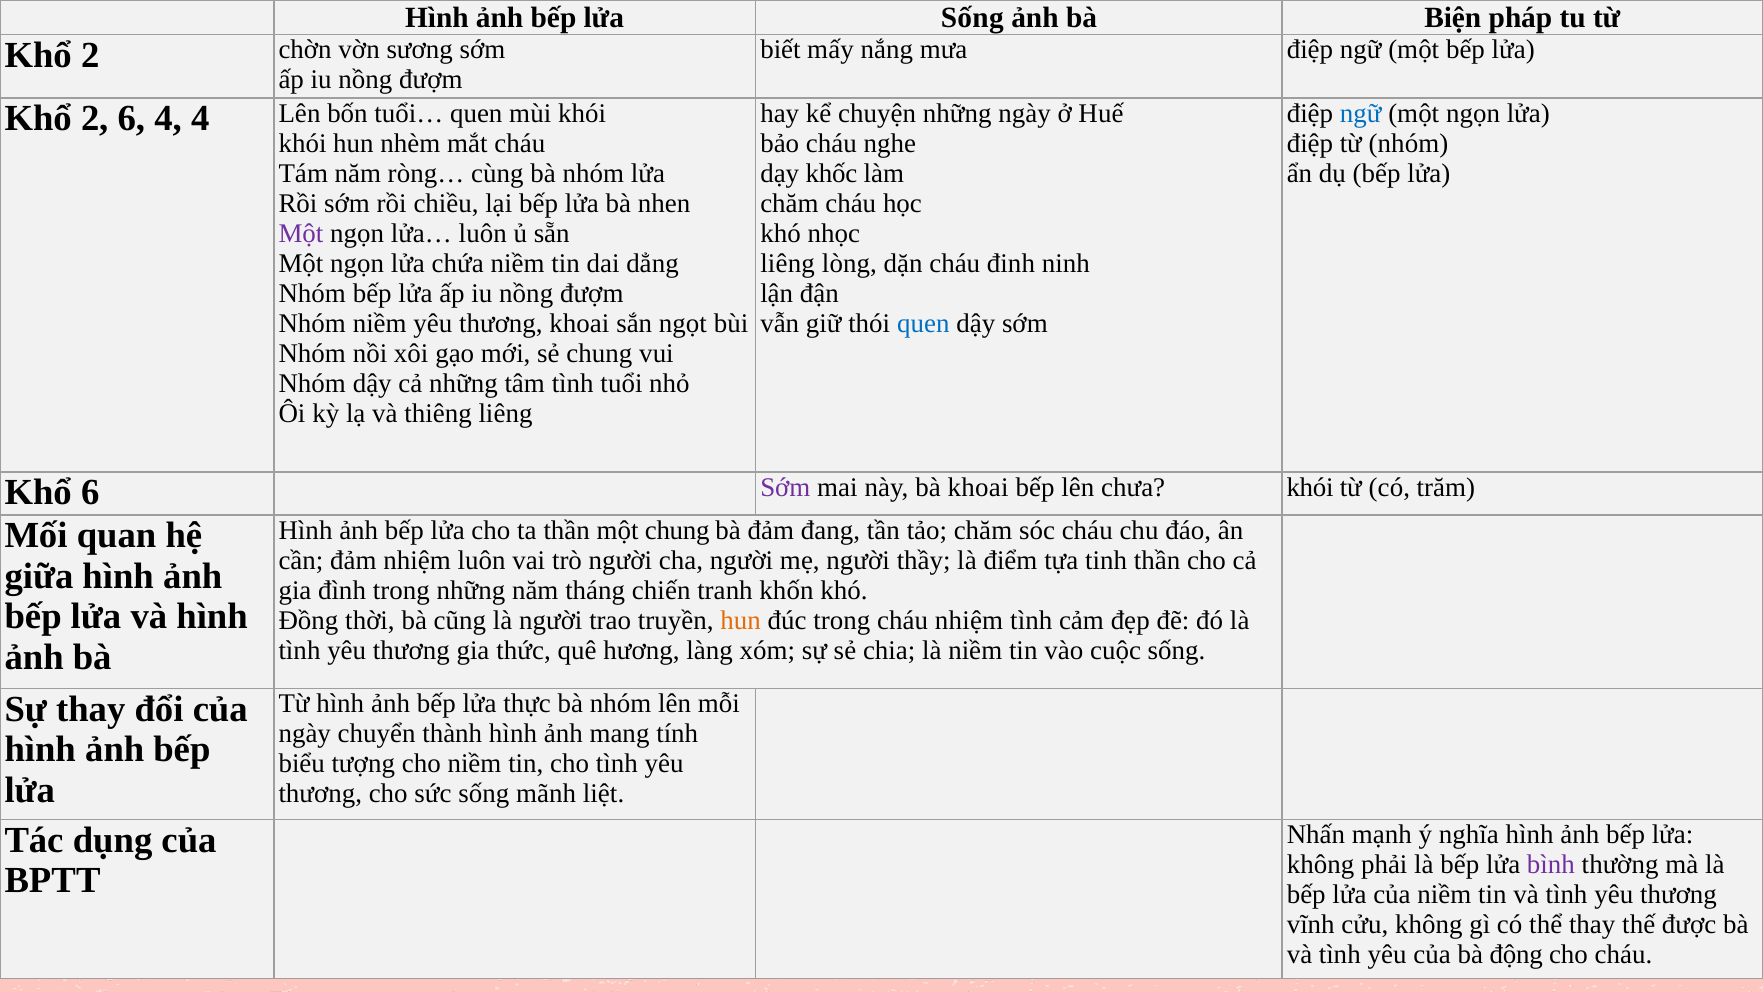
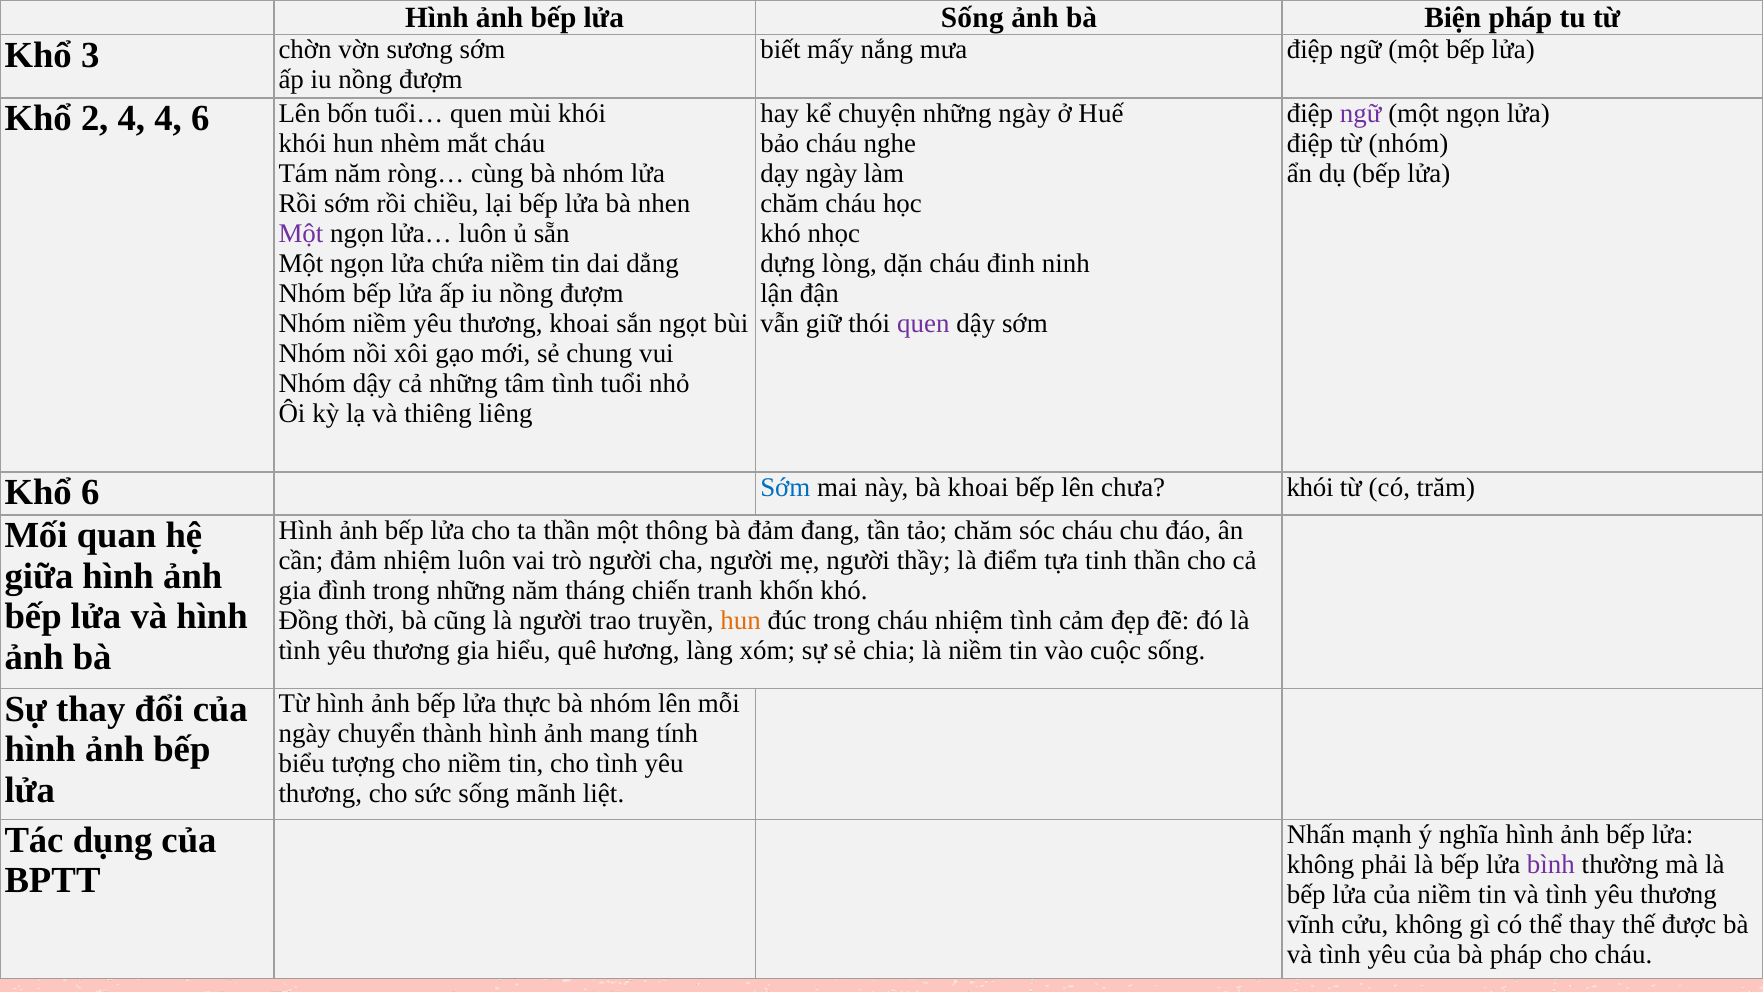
2 at (90, 55): 2 -> 3
ngữ at (1361, 113) colour: blue -> purple
2 6: 6 -> 4
4 4: 4 -> 6
dạy khốc: khốc -> ngày
liêng at (788, 263): liêng -> dựng
quen at (923, 323) colour: blue -> purple
Sớm at (785, 487) colour: purple -> blue
một chung: chung -> thông
thức: thức -> hiểu
bà động: động -> pháp
